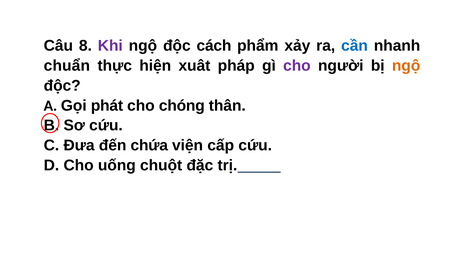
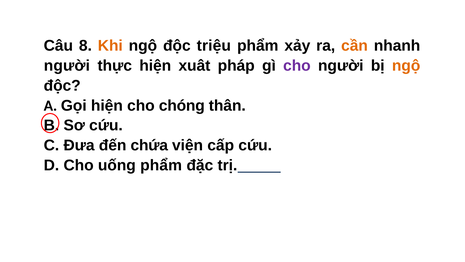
Khi colour: purple -> orange
cách: cách -> triệu
cần colour: blue -> orange
chuẩn at (67, 66): chuẩn -> người
Gọi phát: phát -> hiện
uống chuột: chuột -> phẩm
